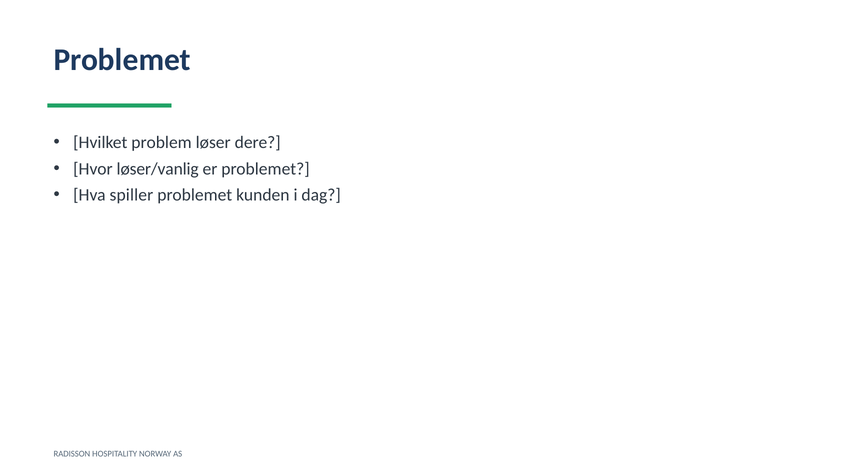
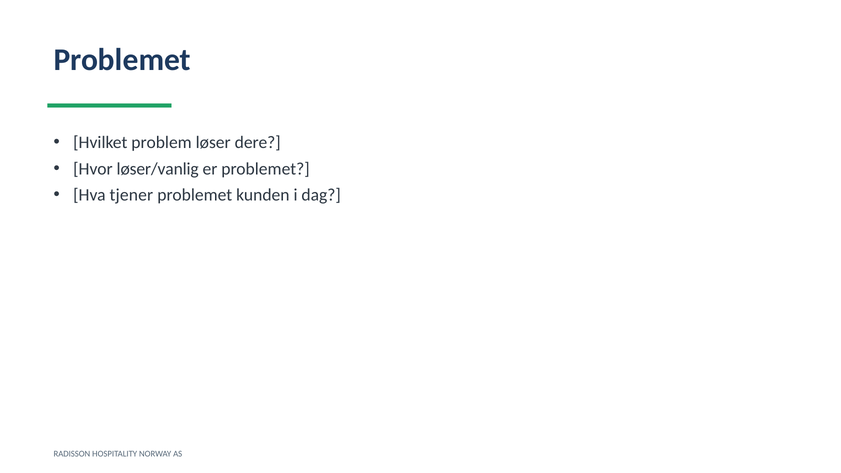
spiller: spiller -> tjener
